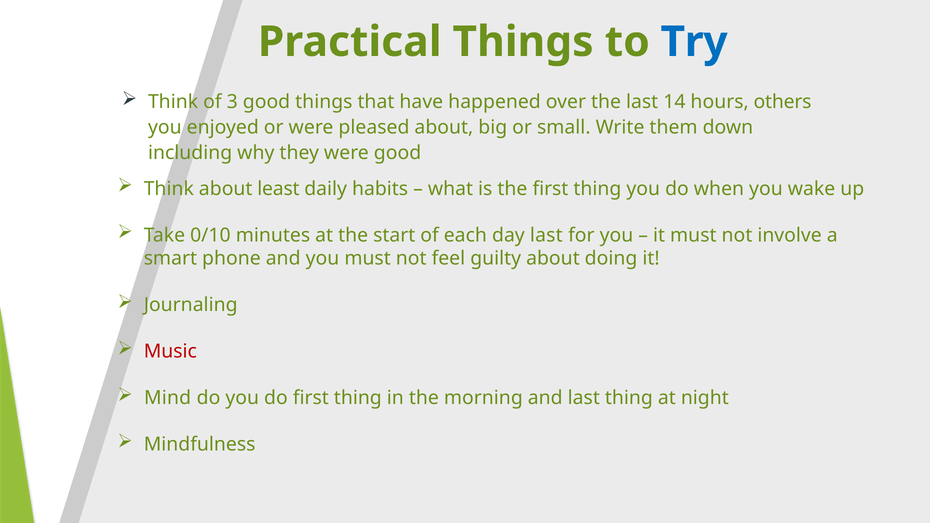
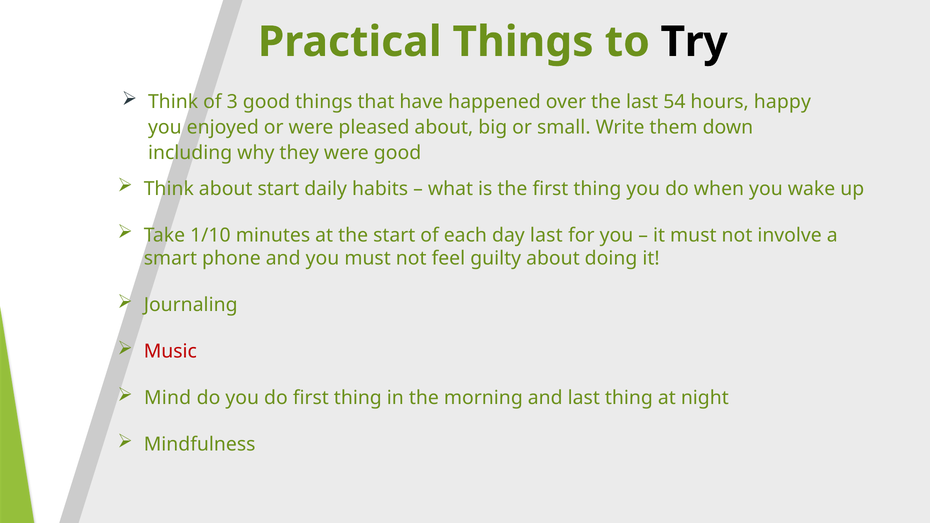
Try colour: blue -> black
14: 14 -> 54
others: others -> happy
about least: least -> start
0/10: 0/10 -> 1/10
